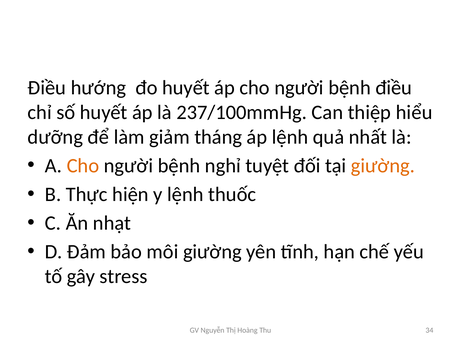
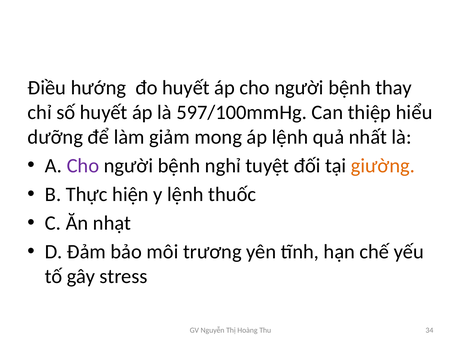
bệnh điều: điều -> thay
237/100mmHg: 237/100mmHg -> 597/100mmHg
tháng: tháng -> mong
Cho at (83, 166) colour: orange -> purple
môi giường: giường -> trương
